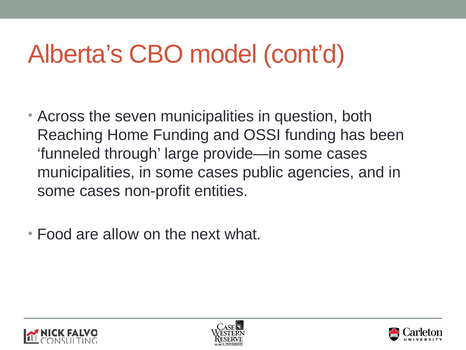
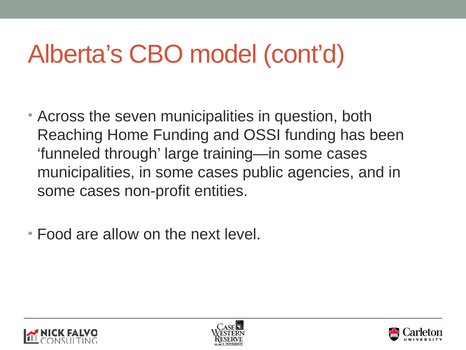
provide—in: provide—in -> training—in
what: what -> level
